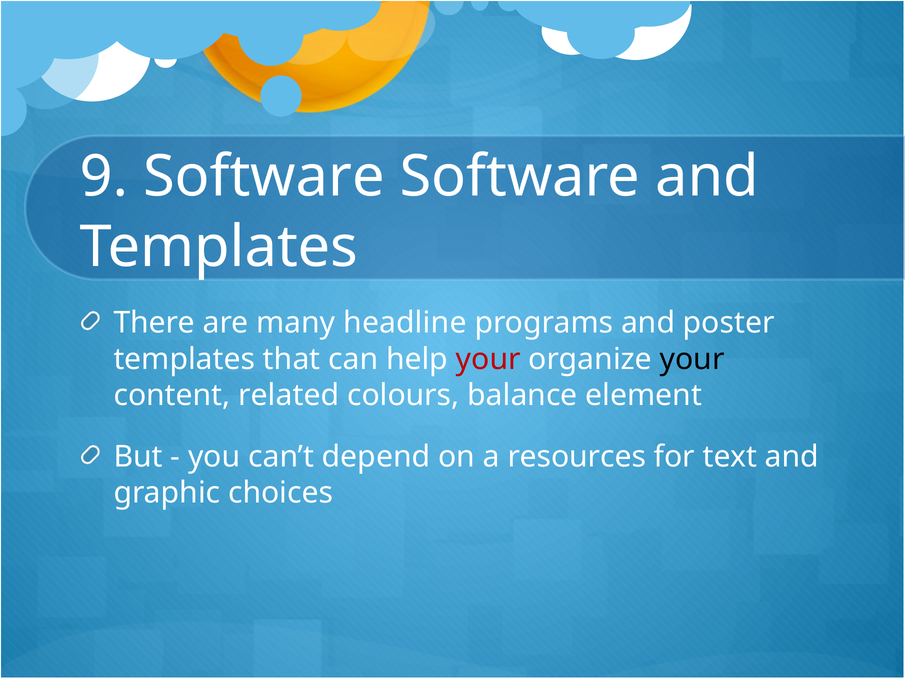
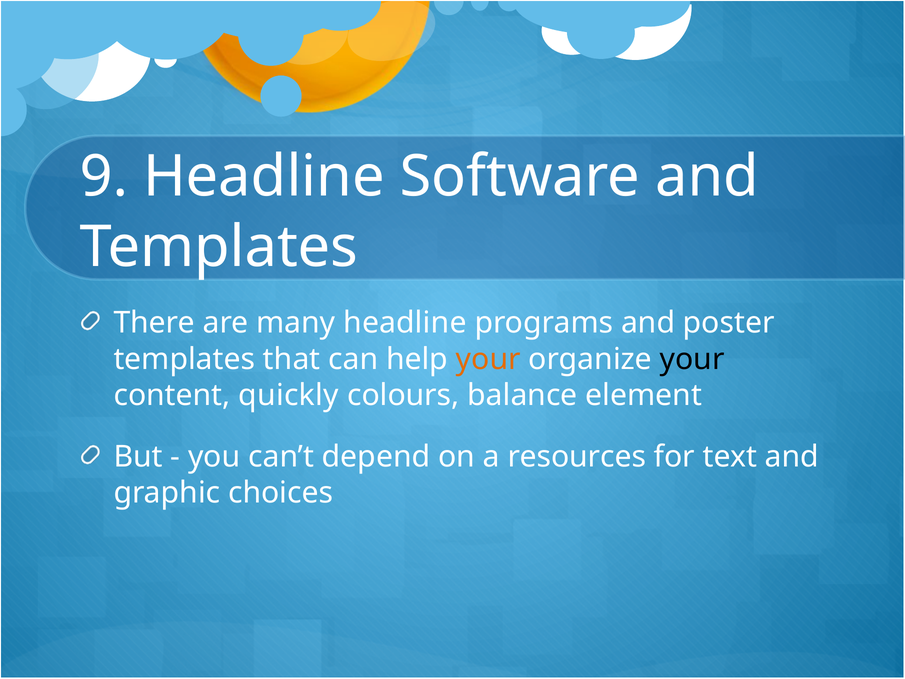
9 Software: Software -> Headline
your at (488, 359) colour: red -> orange
related: related -> quickly
